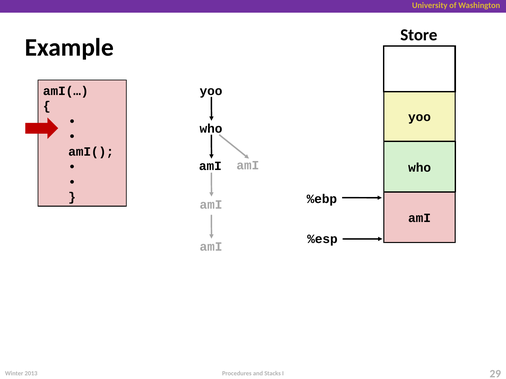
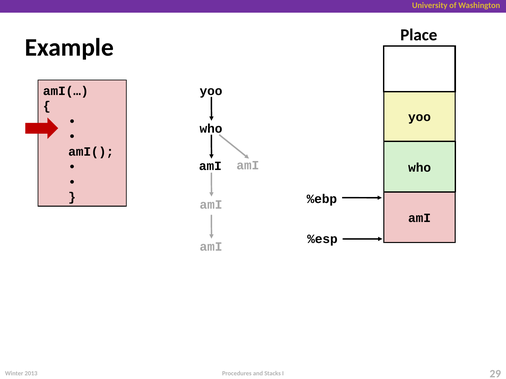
Store: Store -> Place
